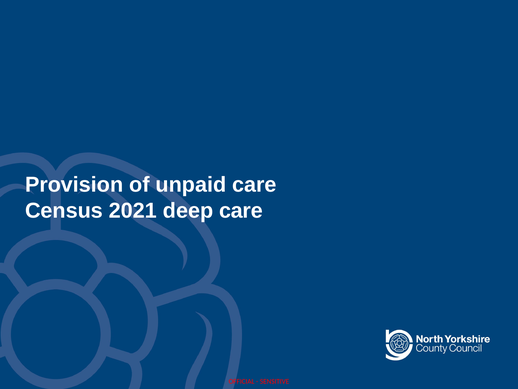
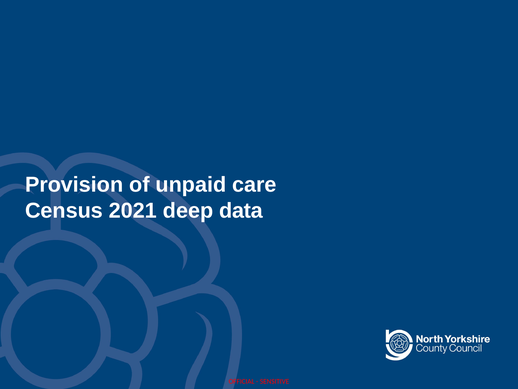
deep care: care -> data
